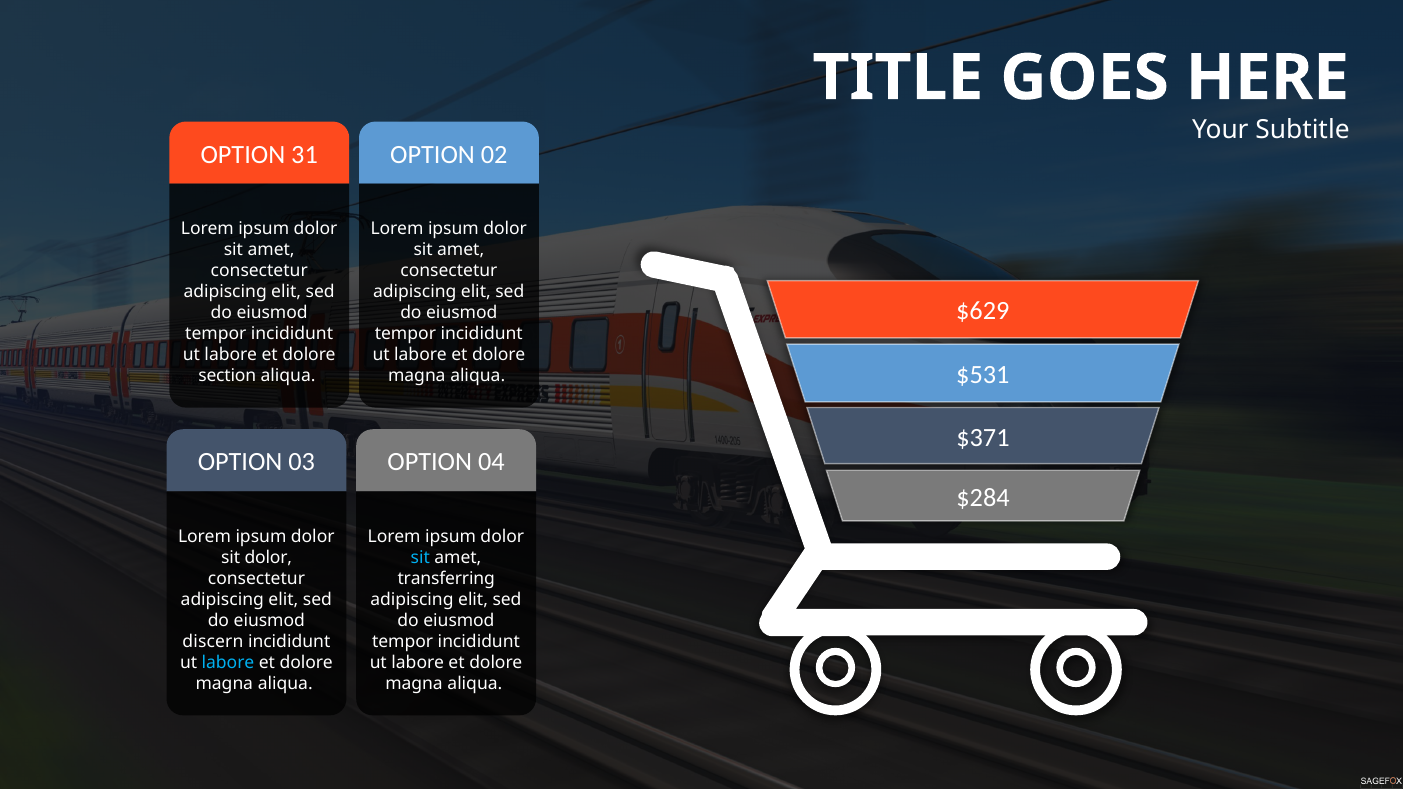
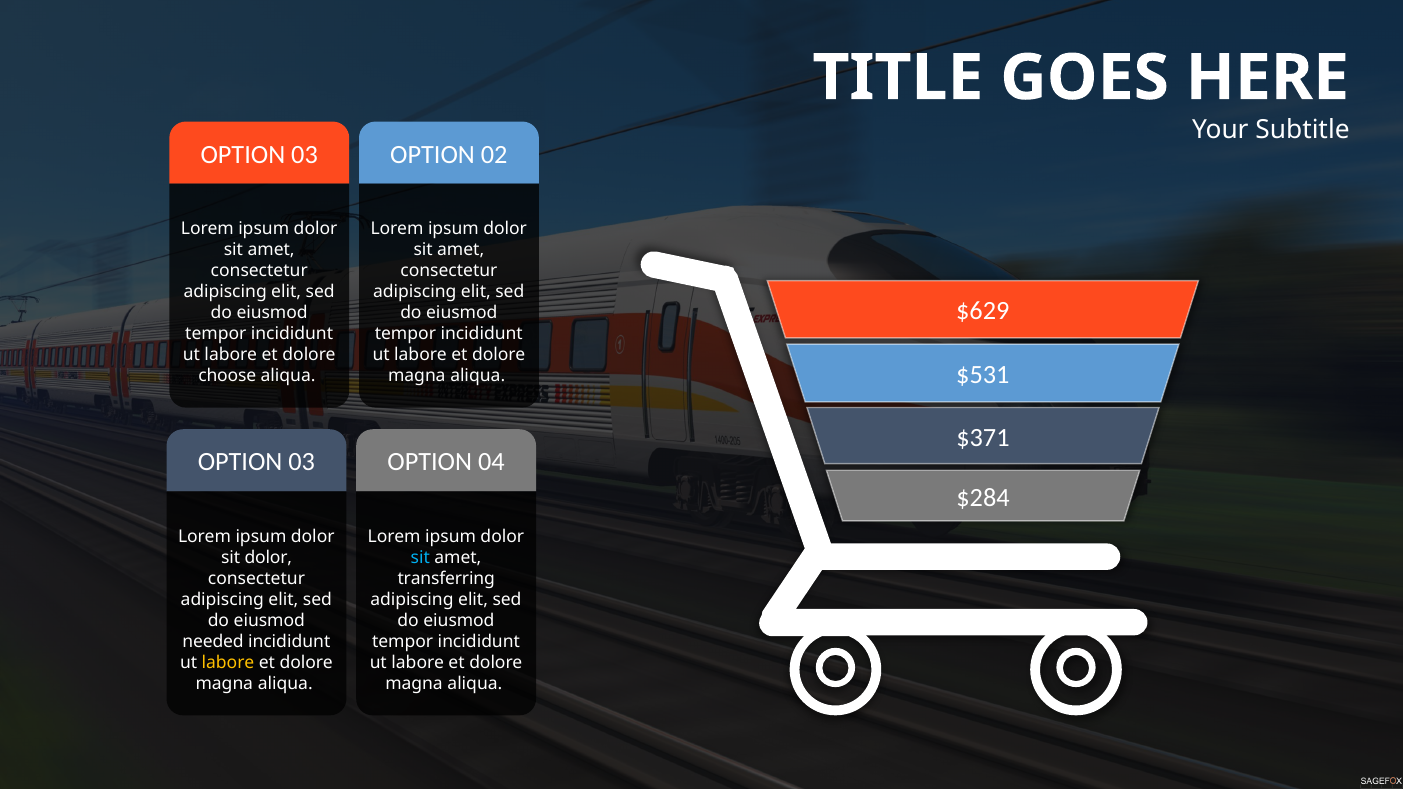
31 at (305, 154): 31 -> 03
section: section -> choose
discern: discern -> needed
labore at (228, 663) colour: light blue -> yellow
